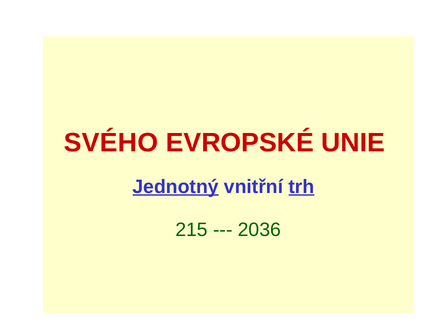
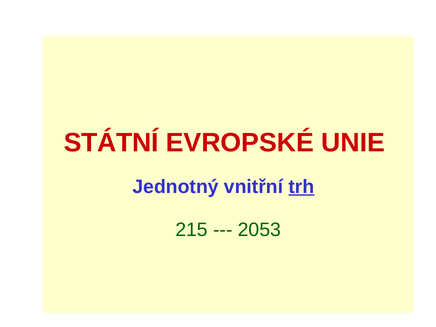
SVÉHO: SVÉHO -> STÁTNÍ
Jednotný underline: present -> none
2036: 2036 -> 2053
